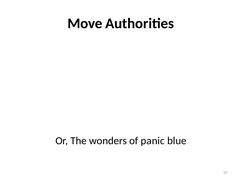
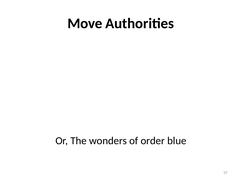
panic: panic -> order
